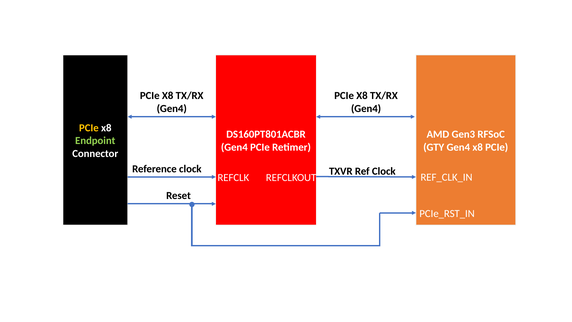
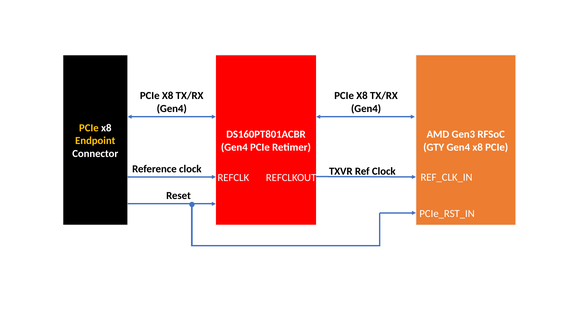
Endpoint colour: light green -> yellow
